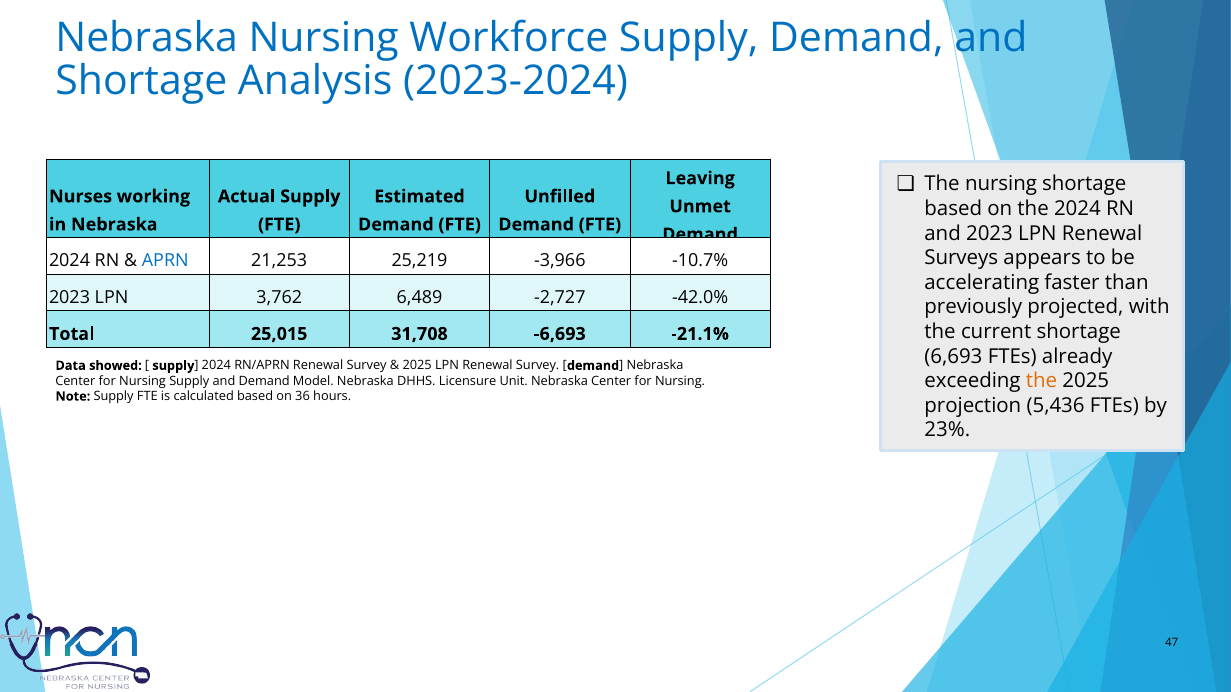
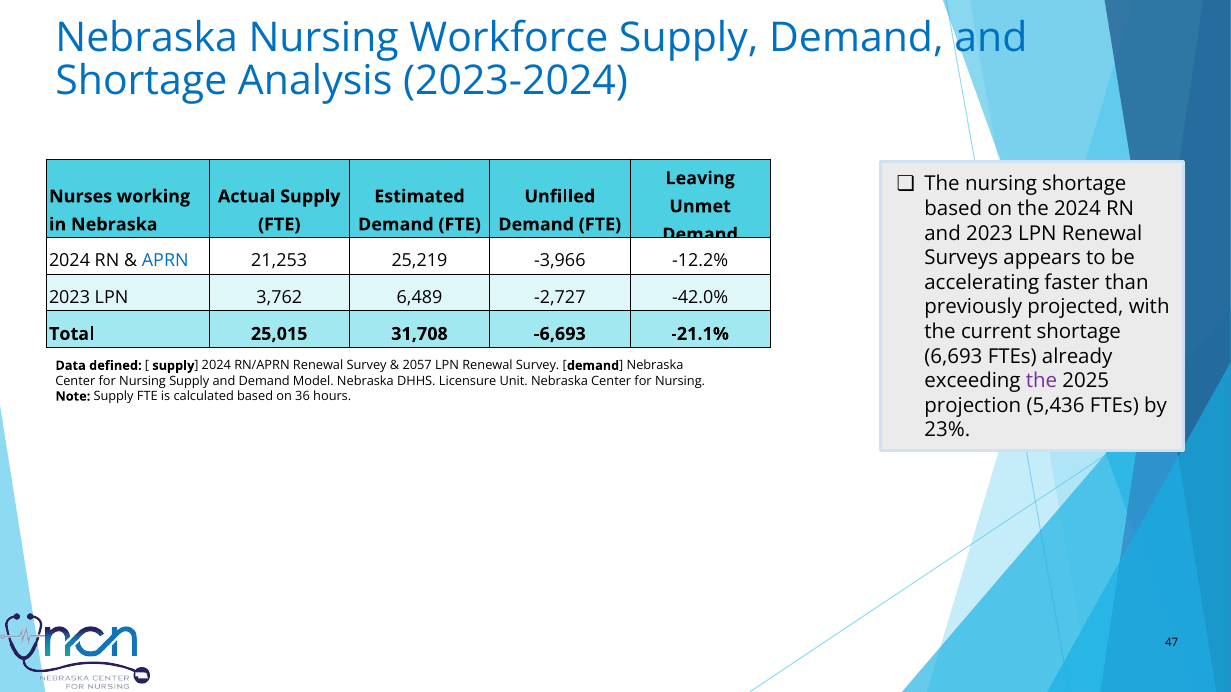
-10.7%: -10.7% -> -12.2%
showed: showed -> defined
2025 at (417, 366): 2025 -> 2057
the at (1042, 381) colour: orange -> purple
